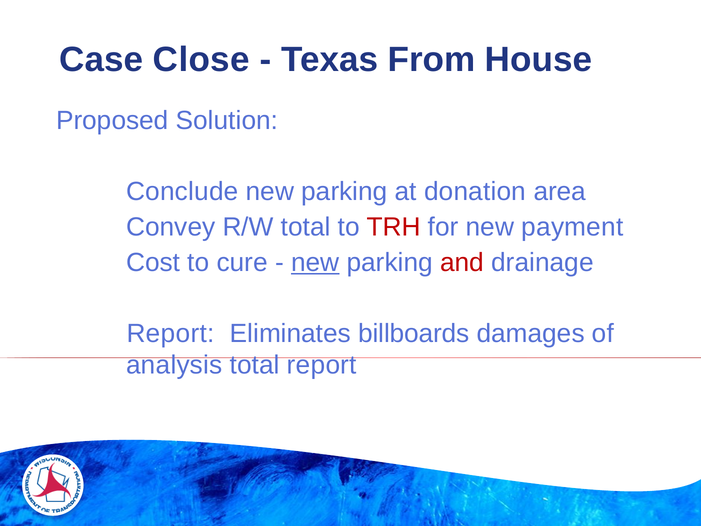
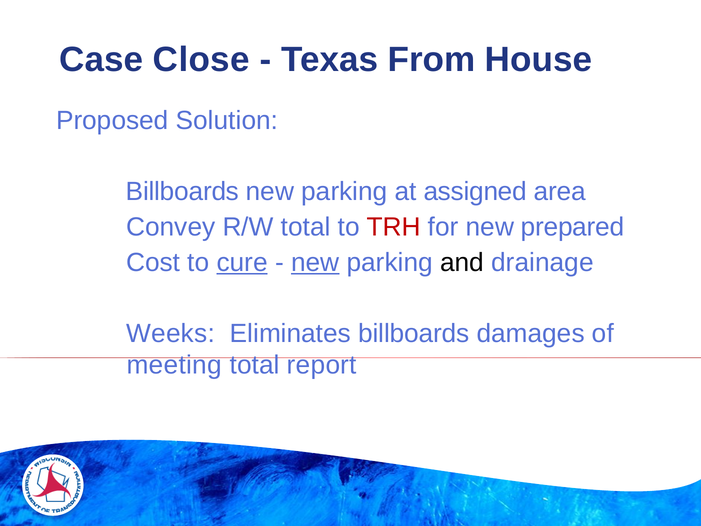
Conclude at (182, 191): Conclude -> Billboards
donation: donation -> assigned
payment: payment -> prepared
cure underline: none -> present
and colour: red -> black
Report at (171, 333): Report -> Weeks
analysis: analysis -> meeting
